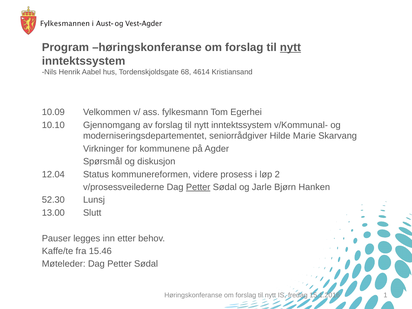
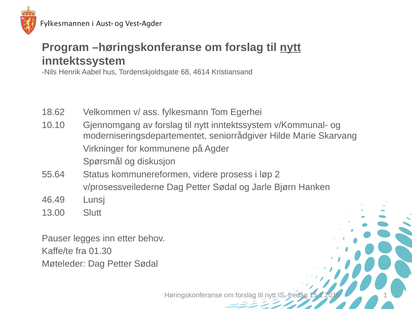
10.09: 10.09 -> 18.62
12.04: 12.04 -> 55.64
Petter at (198, 187) underline: present -> none
52.30: 52.30 -> 46.49
15.46: 15.46 -> 01.30
